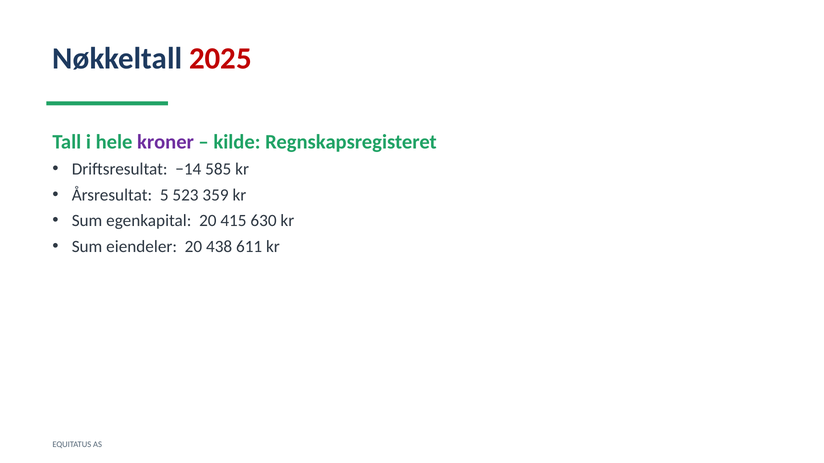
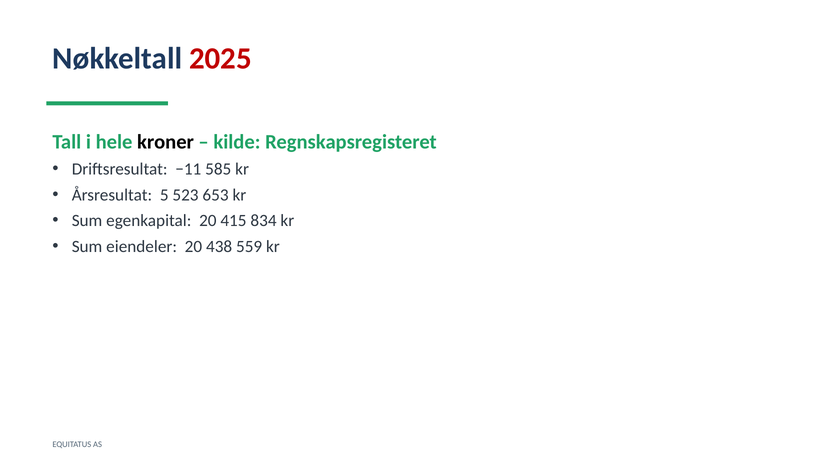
kroner colour: purple -> black
−14: −14 -> −11
359: 359 -> 653
630: 630 -> 834
611: 611 -> 559
